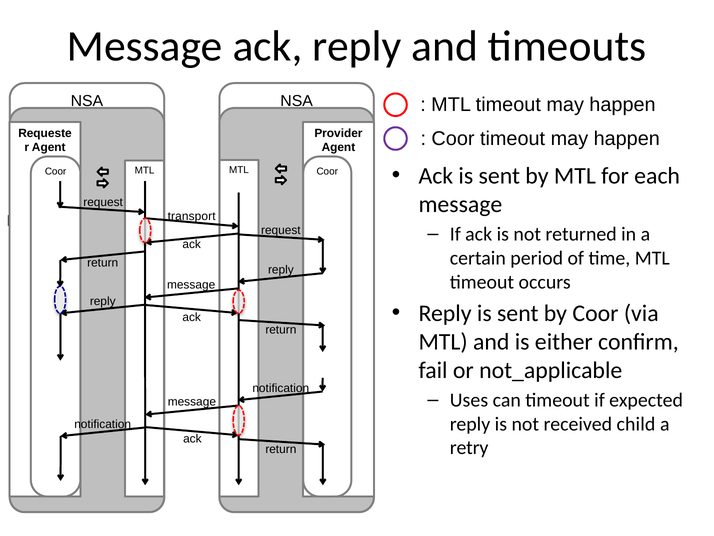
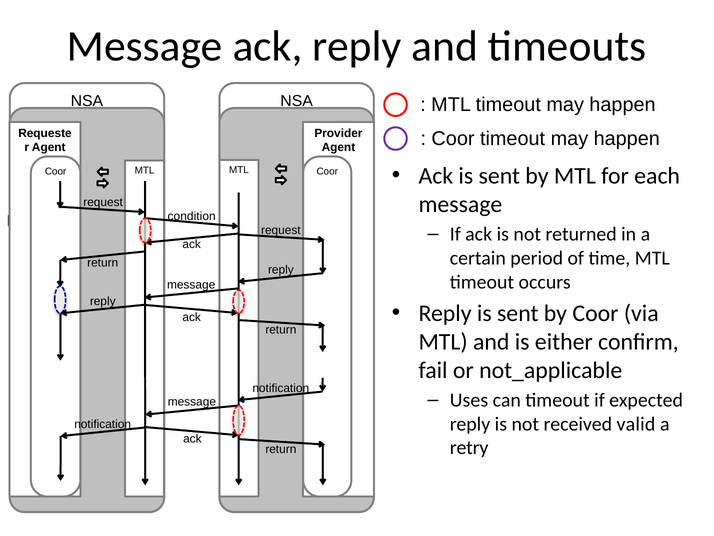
transport: transport -> condition
child: child -> valid
